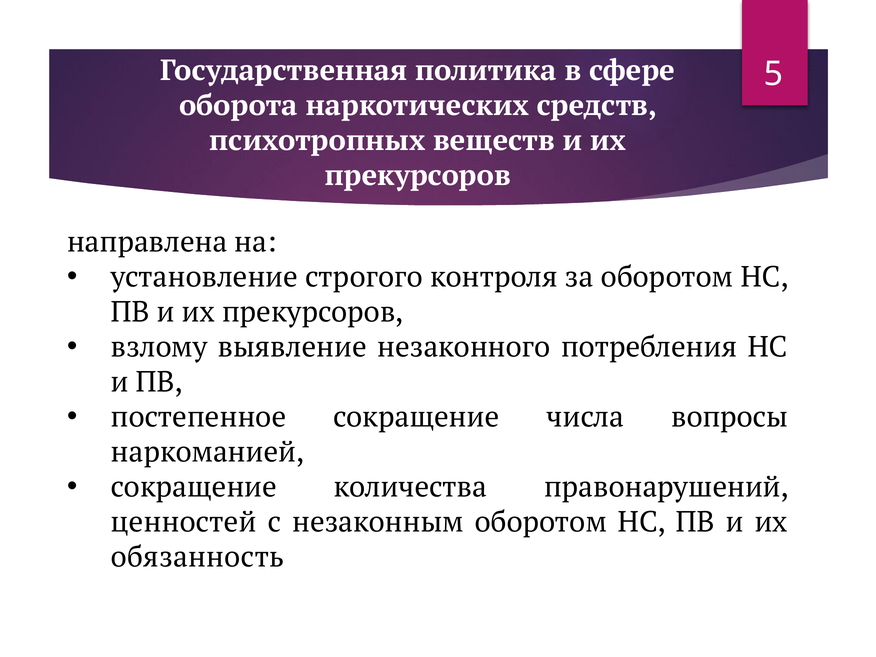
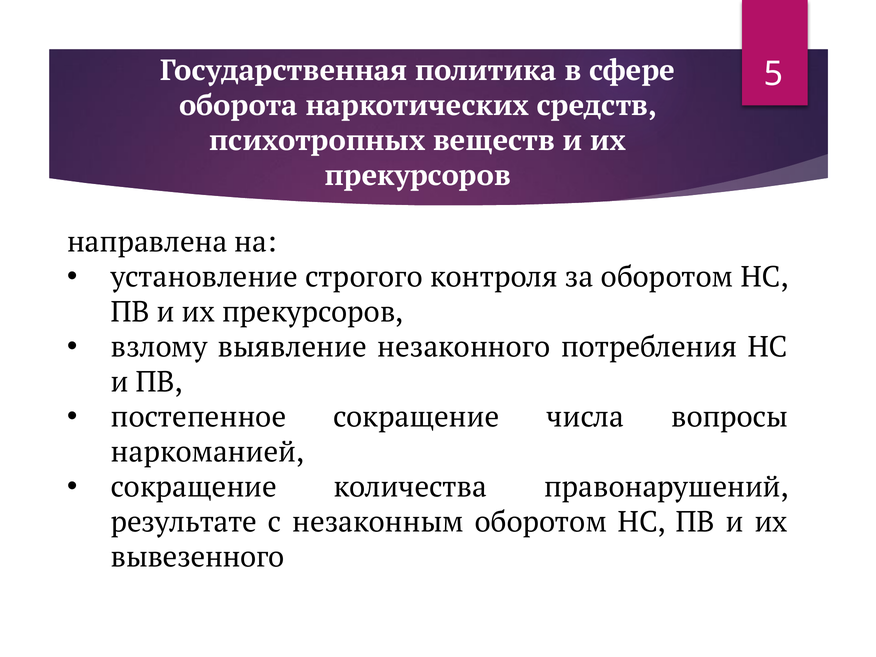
ценностей: ценностей -> результате
обязанность: обязанность -> вывезенного
